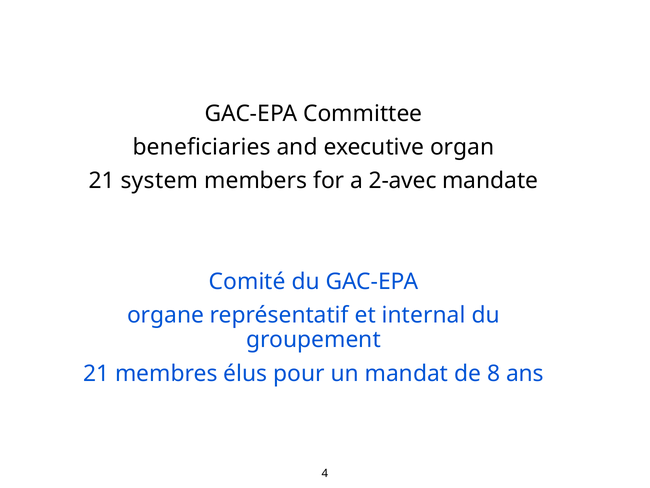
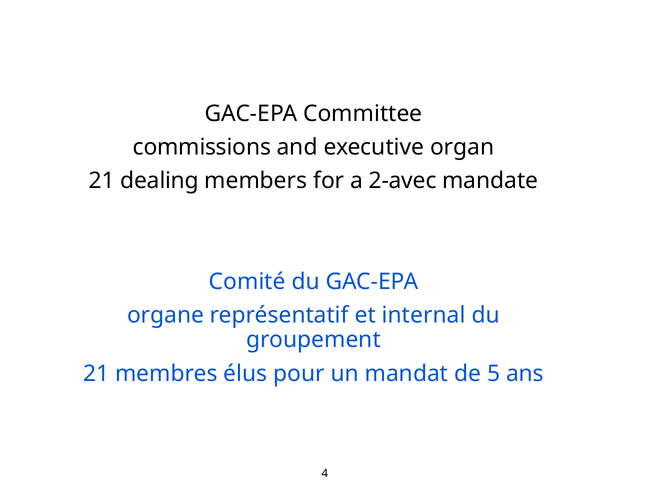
beneficiaries: beneficiaries -> commissions
system: system -> dealing
8: 8 -> 5
